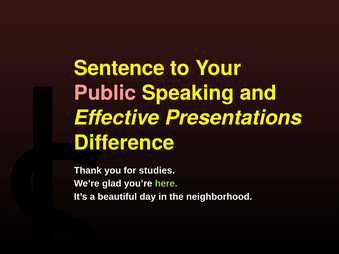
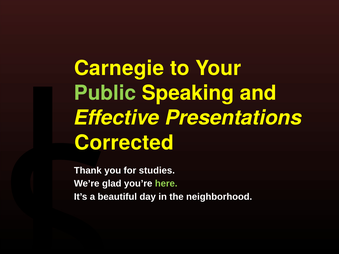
Sentence: Sentence -> Carnegie
Public colour: pink -> light green
Difference: Difference -> Corrected
